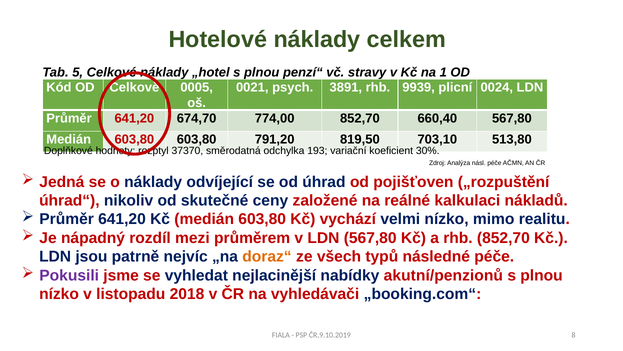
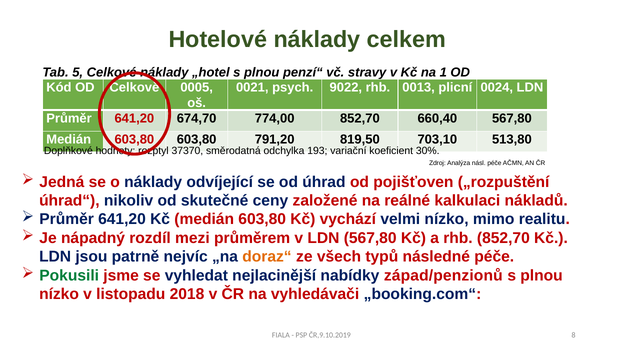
3891: 3891 -> 9022
9939: 9939 -> 0013
Pokusili colour: purple -> green
akutní/penzionů: akutní/penzionů -> západ/penzionů
